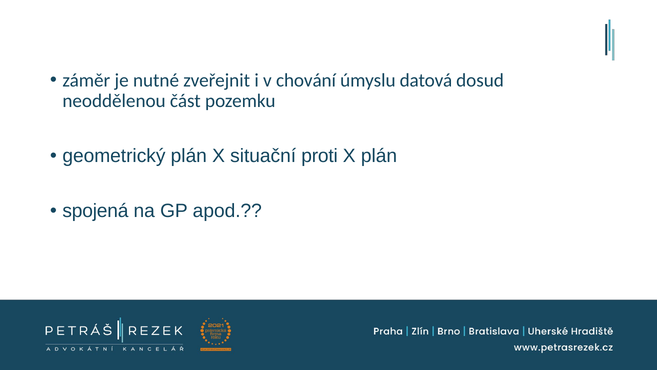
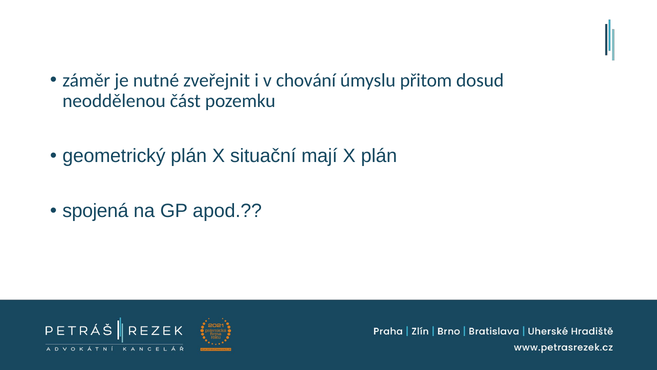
datová: datová -> přitom
proti: proti -> mají
